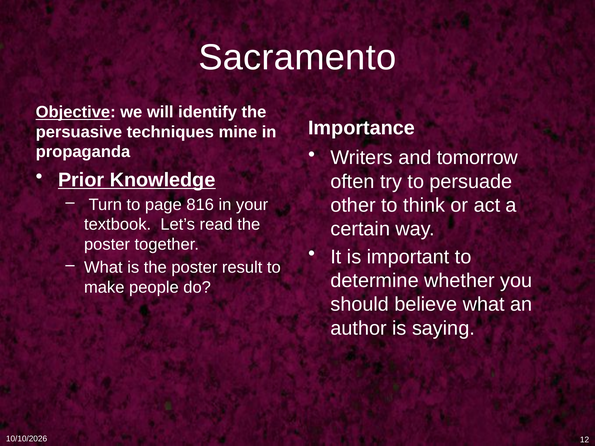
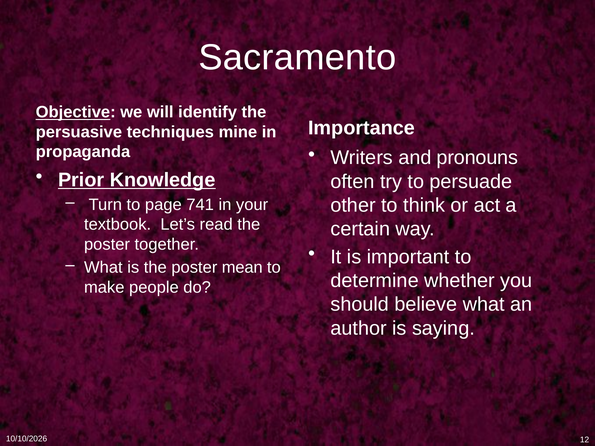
tomorrow: tomorrow -> pronouns
816: 816 -> 741
result: result -> mean
